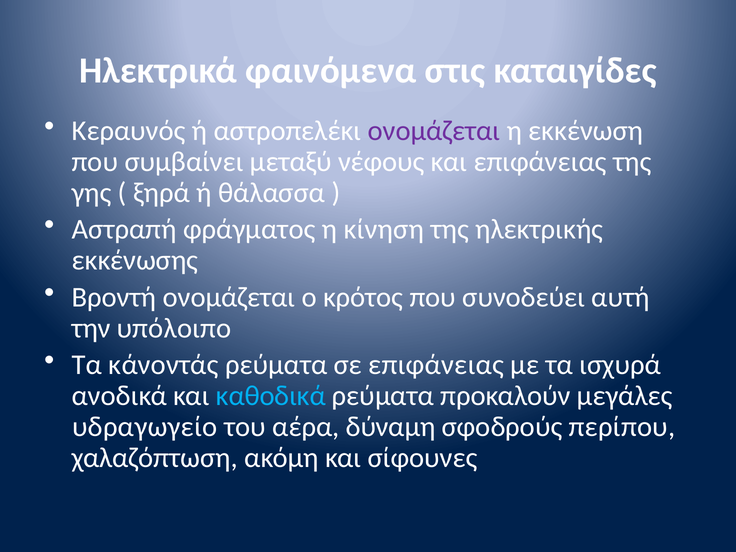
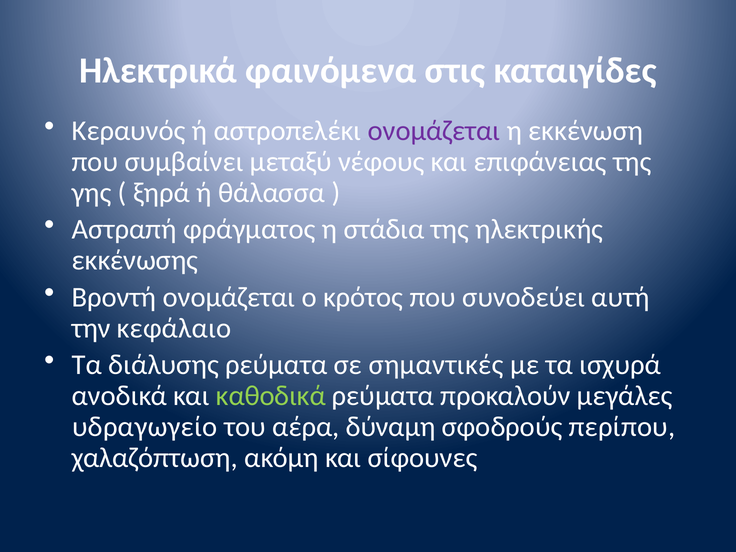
κίνηση: κίνηση -> στάδια
υπόλοιπο: υπόλοιπο -> κεφάλαιο
κάνοντάς: κάνοντάς -> διάλυσης
σε επιφάνειας: επιφάνειας -> σημαντικές
καθοδικά colour: light blue -> light green
